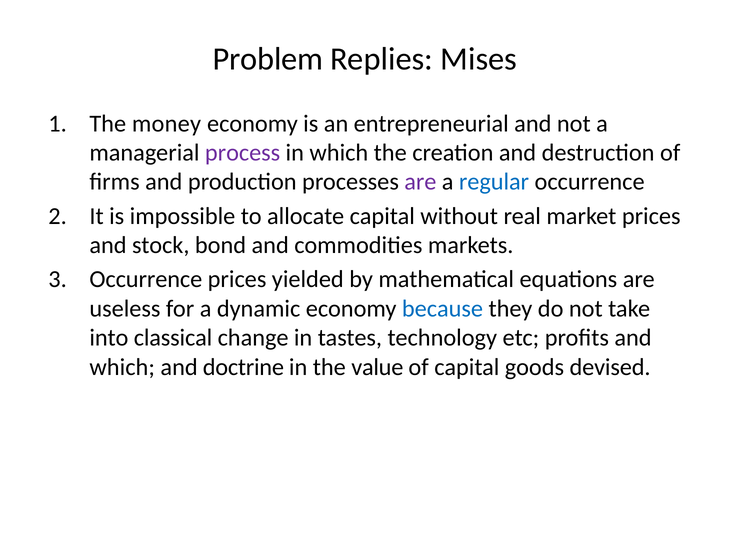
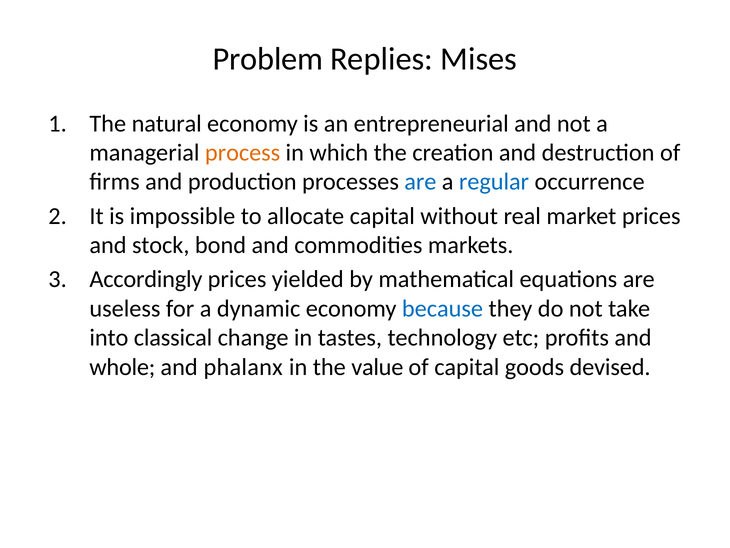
money: money -> natural
process colour: purple -> orange
are at (420, 182) colour: purple -> blue
Occurrence at (146, 279): Occurrence -> Accordingly
which at (122, 367): which -> whole
doctrine: doctrine -> phalanx
